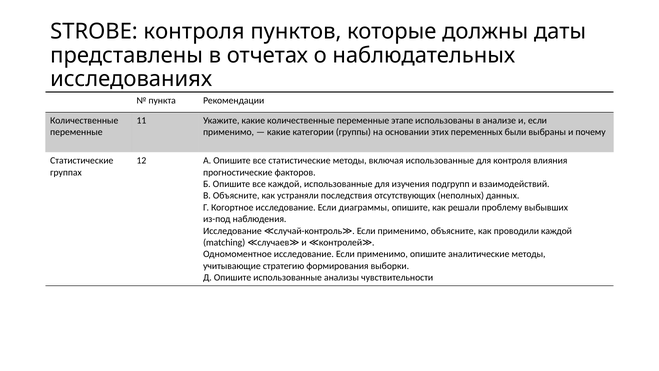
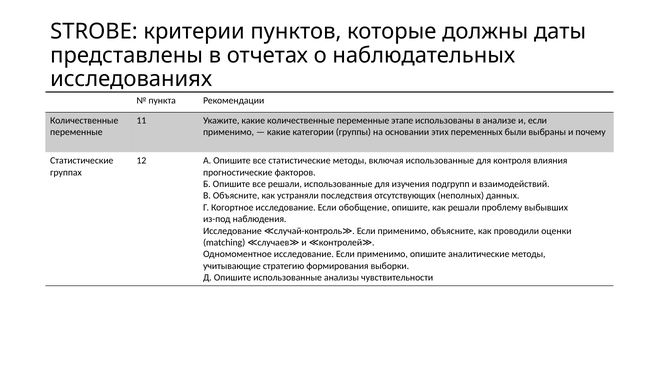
STROBE контроля: контроля -> критерии
все каждой: каждой -> решали
диаграммы: диаграммы -> обобщение
проводили каждой: каждой -> оценки
